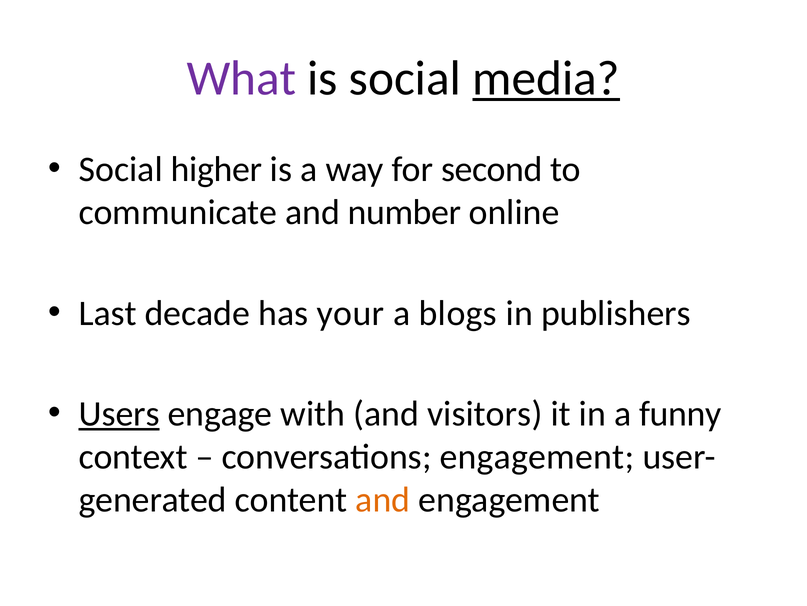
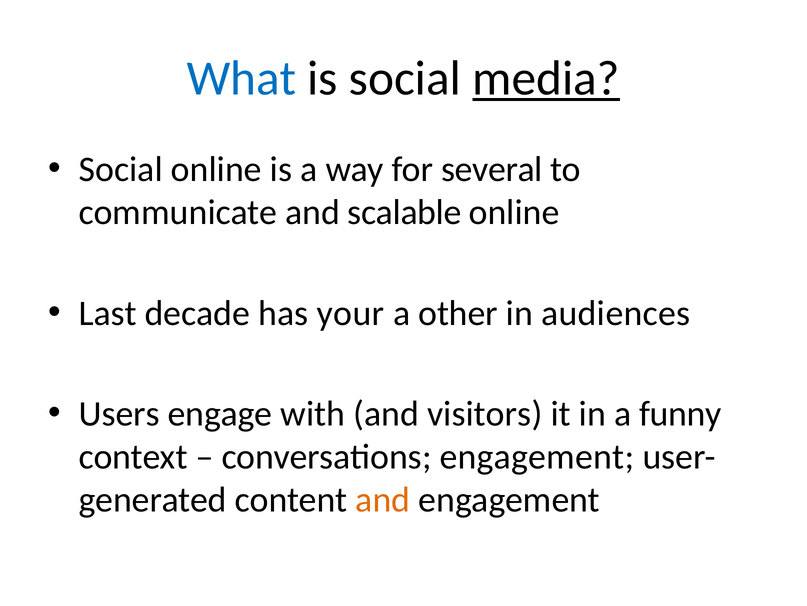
What colour: purple -> blue
Social higher: higher -> online
second: second -> several
number: number -> scalable
blogs: blogs -> other
publishers: publishers -> audiences
Users underline: present -> none
